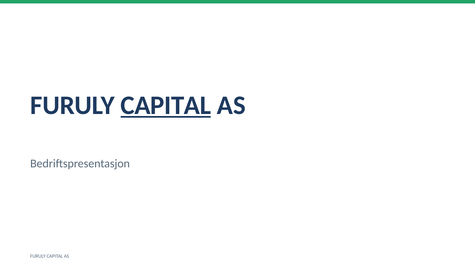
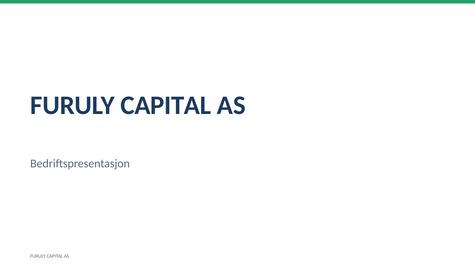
CAPITAL at (166, 105) underline: present -> none
